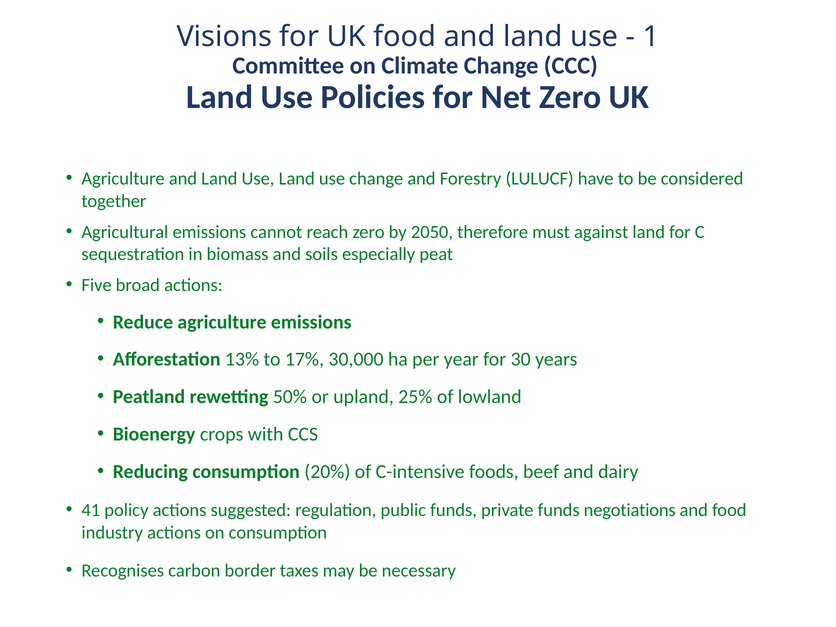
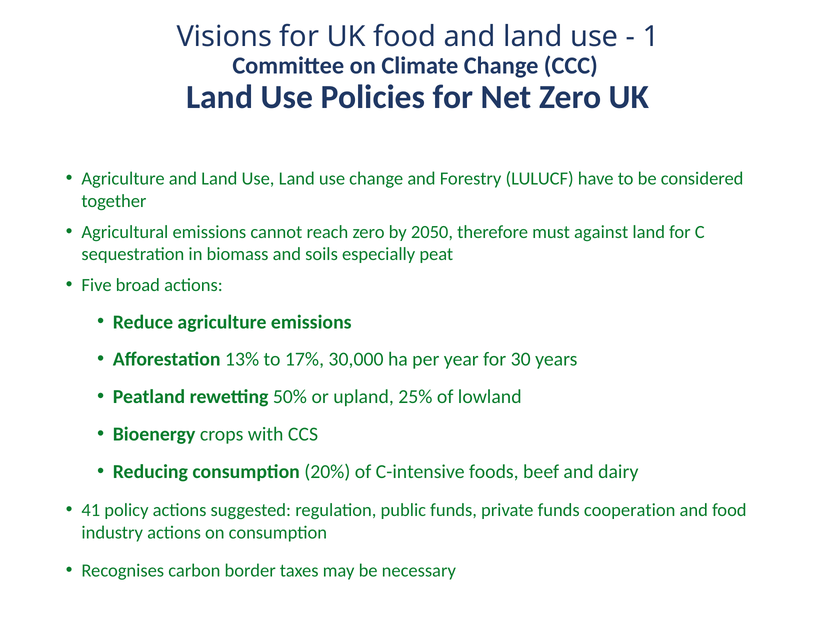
negotiations: negotiations -> cooperation
